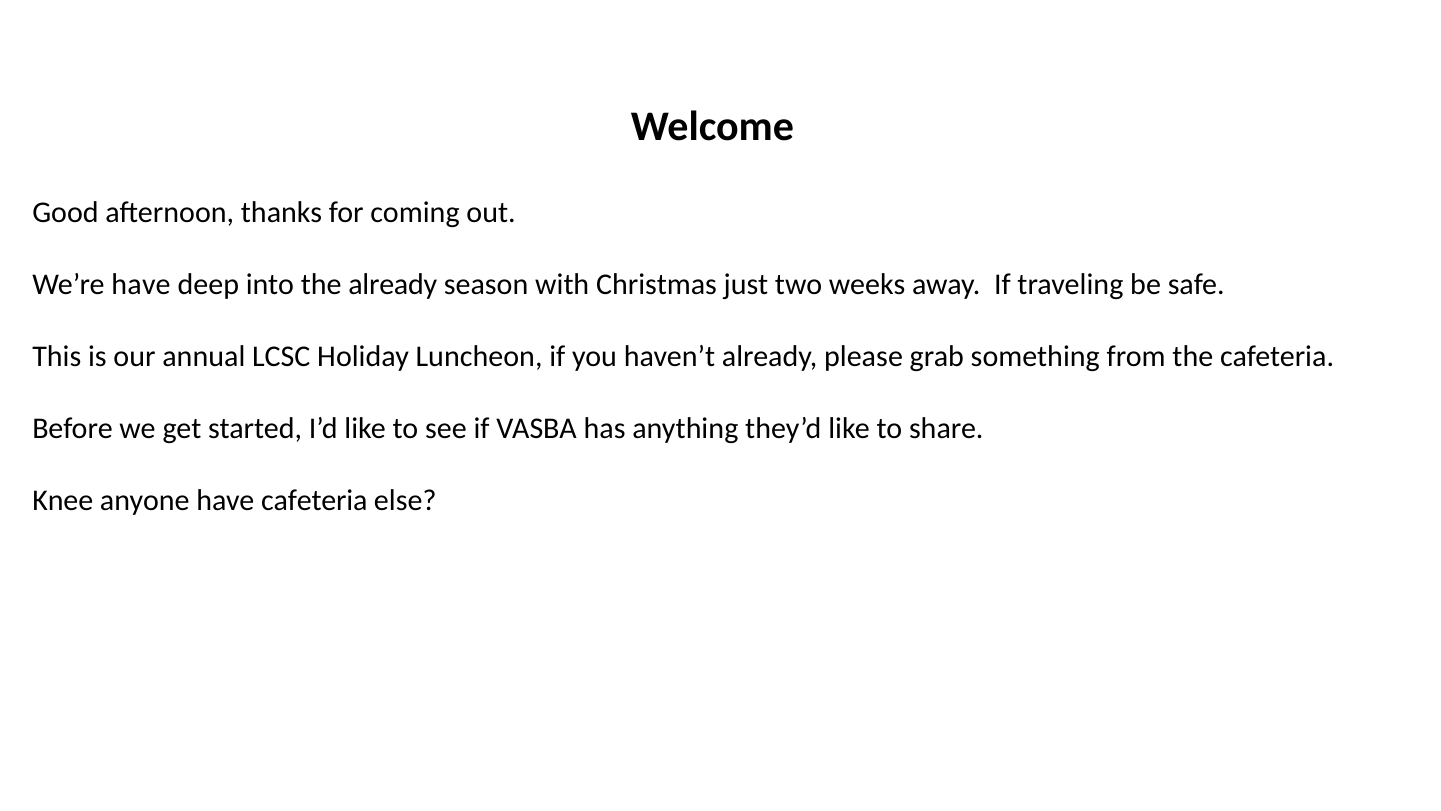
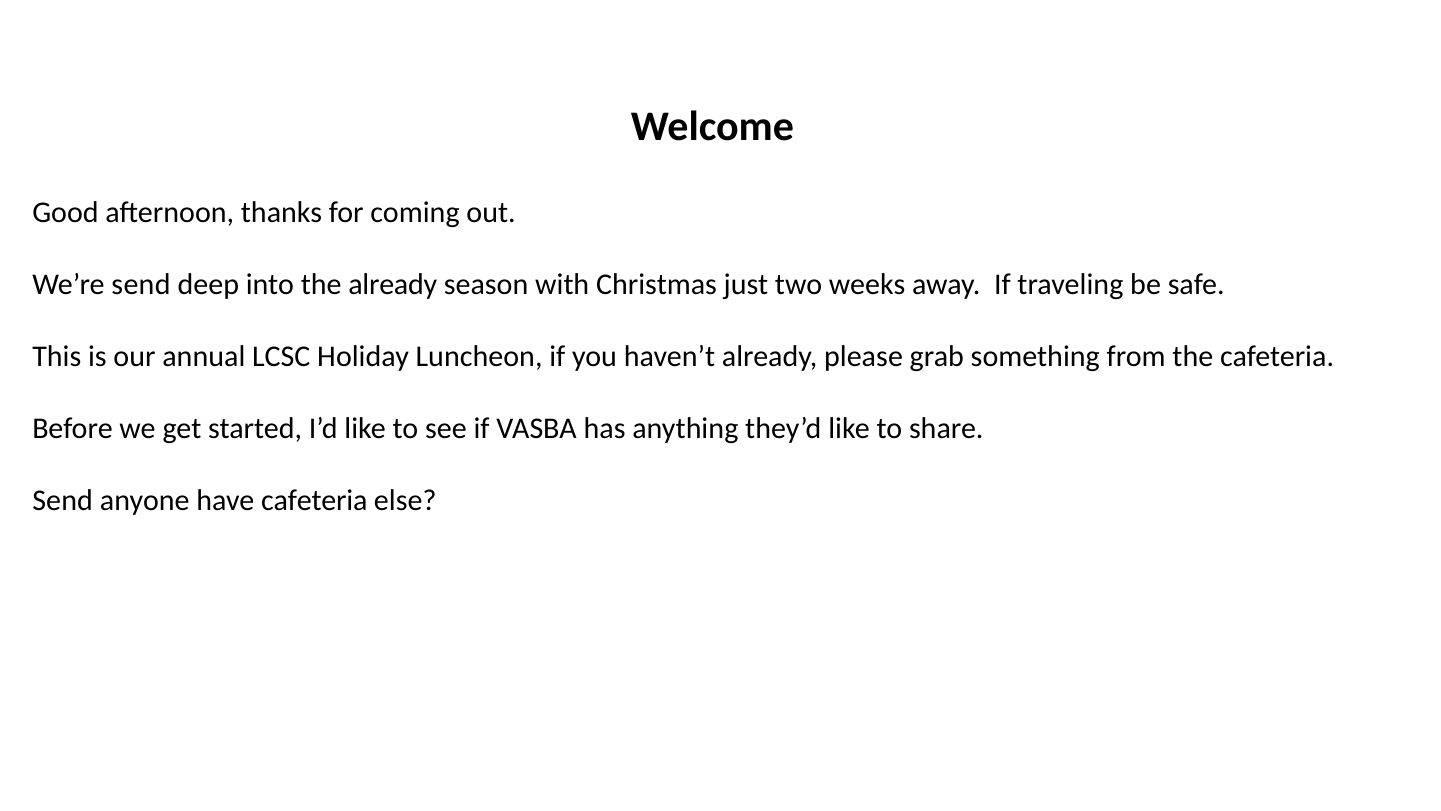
We’re have: have -> send
Knee at (63, 500): Knee -> Send
